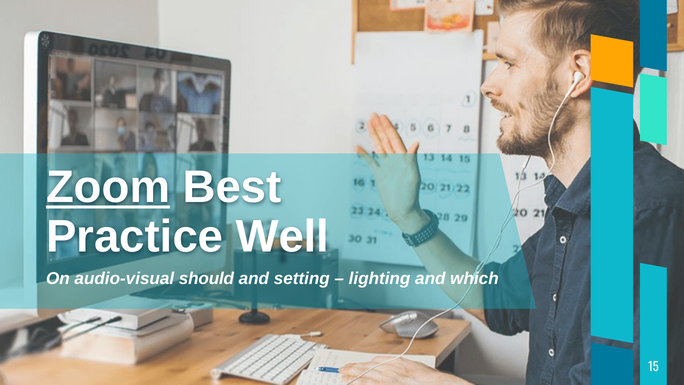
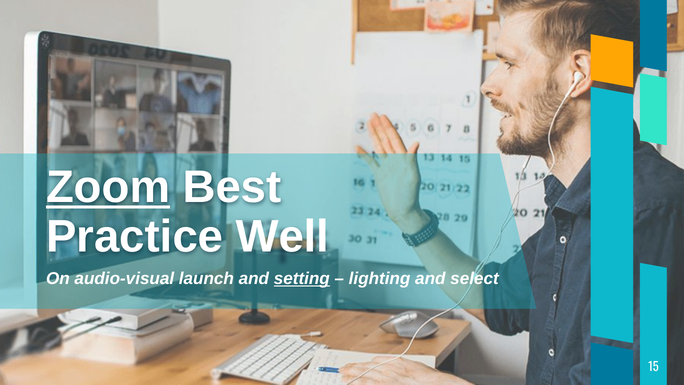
should: should -> launch
setting underline: none -> present
which: which -> select
